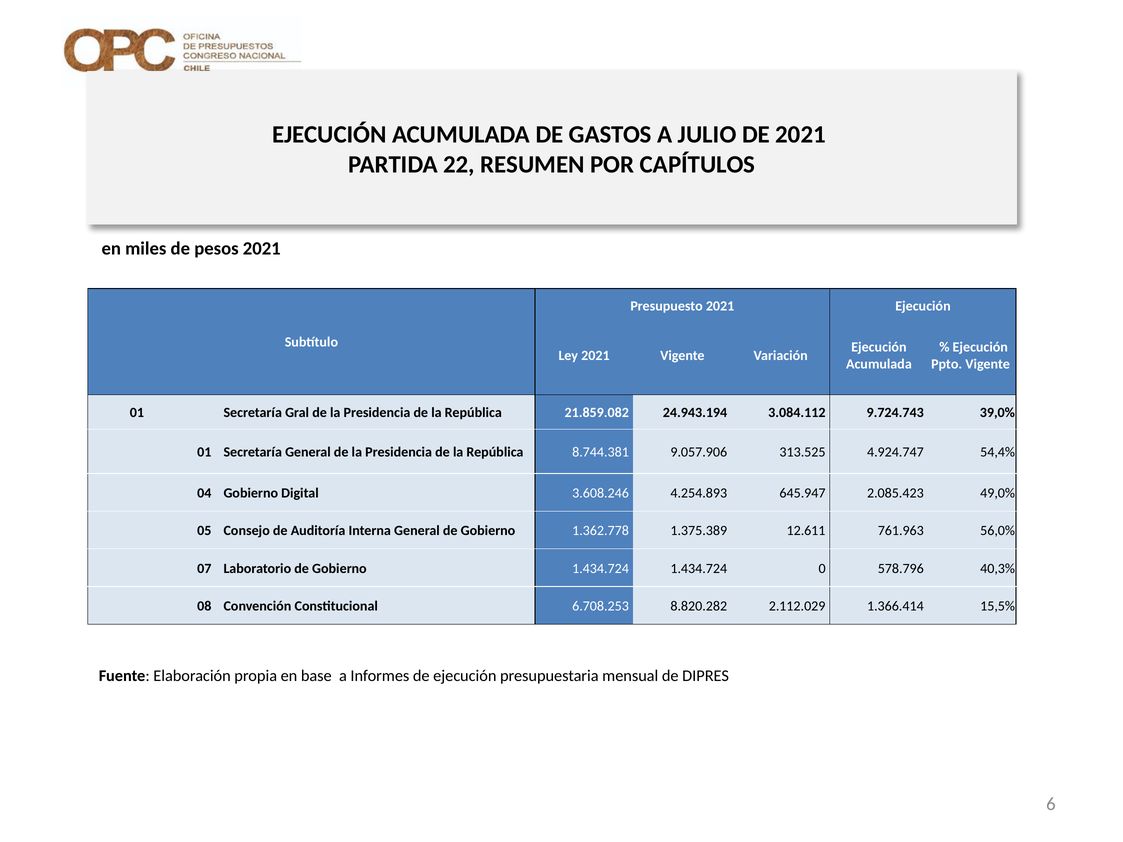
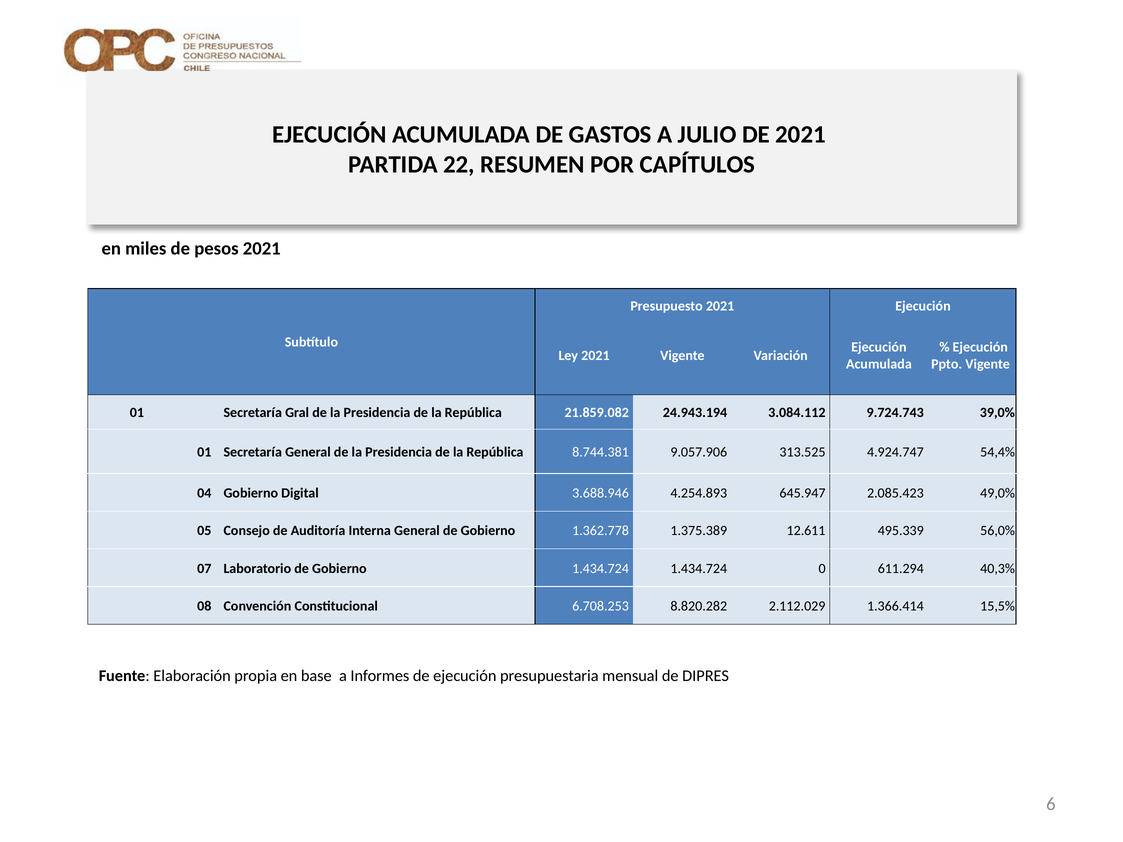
3.608.246: 3.608.246 -> 3.688.946
761.963: 761.963 -> 495.339
578.796: 578.796 -> 611.294
